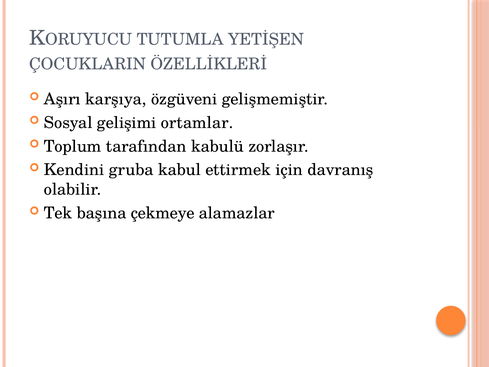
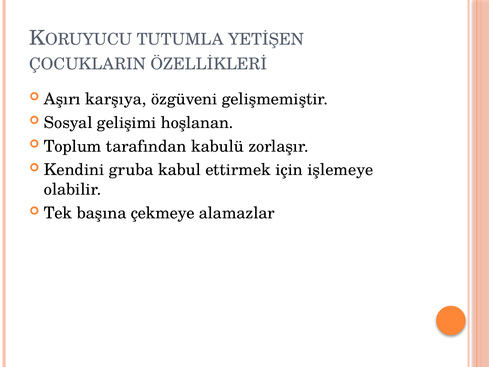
ortamlar: ortamlar -> hoşlanan
davranış: davranış -> işlemeye
